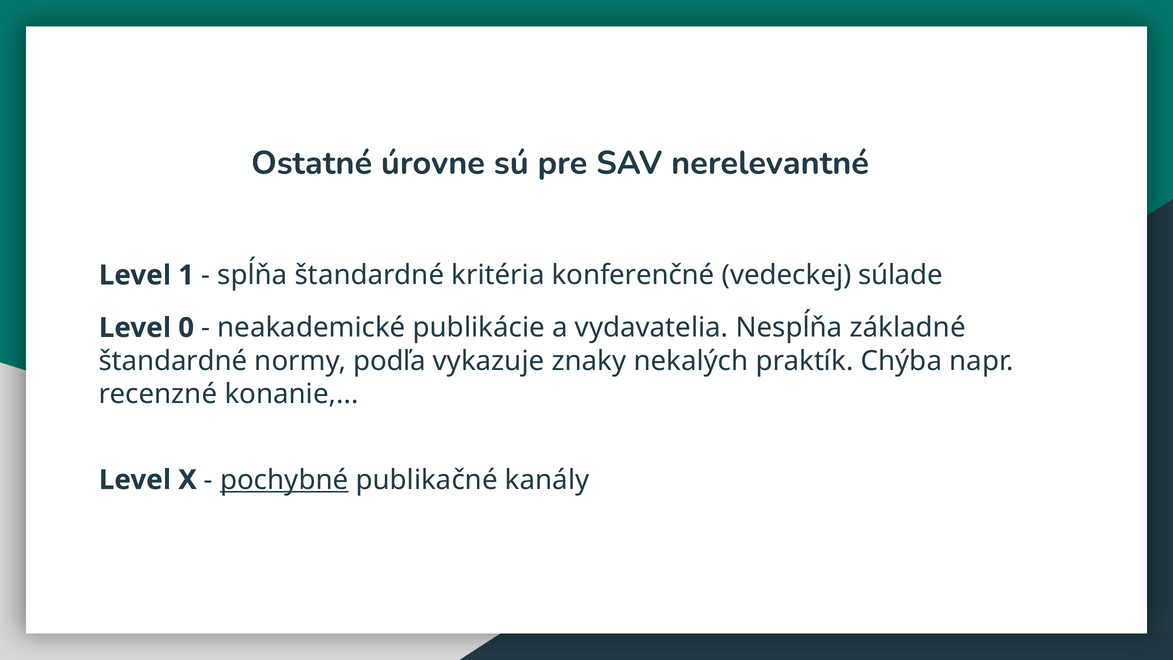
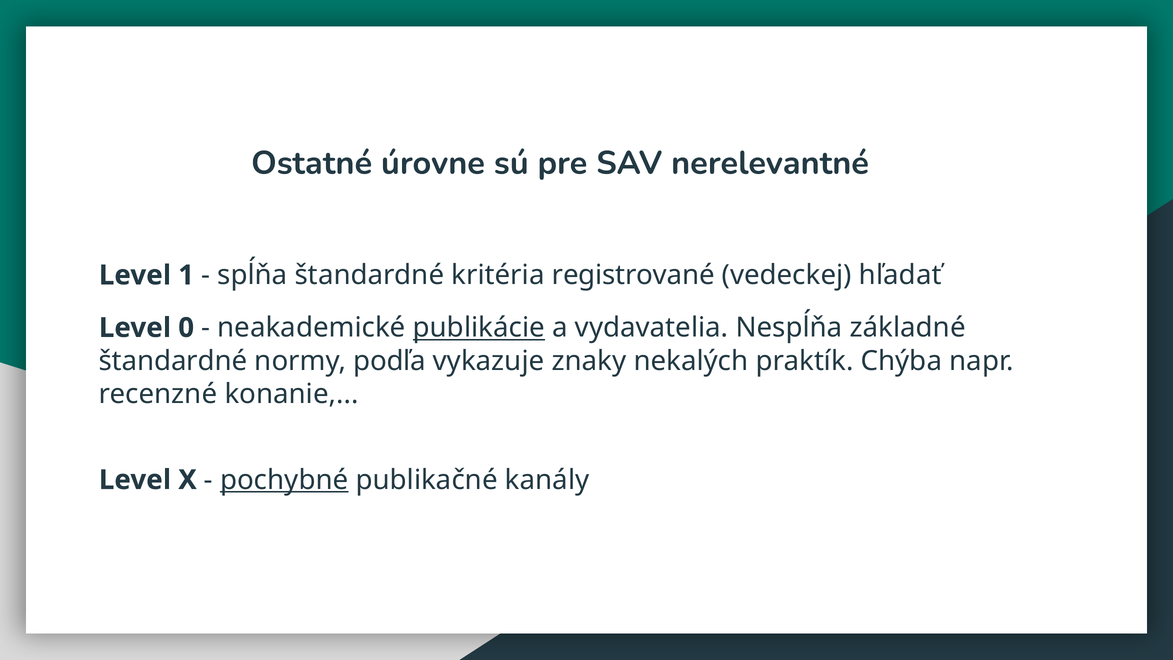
konferenčné: konferenčné -> registrované
súlade: súlade -> hľadať
publikácie underline: none -> present
